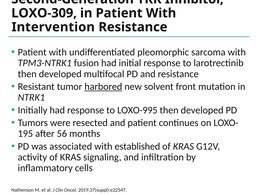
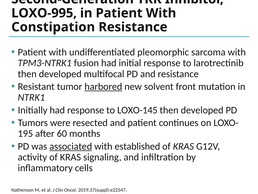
LOXO-309: LOXO-309 -> LOXO-995
Intervention: Intervention -> Constipation
LOXO-995: LOXO-995 -> LOXO-145
56: 56 -> 60
associated underline: none -> present
